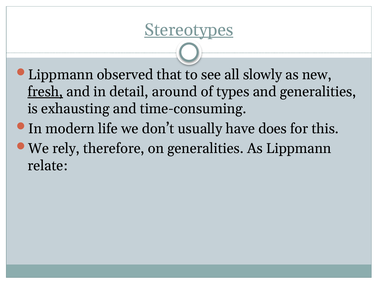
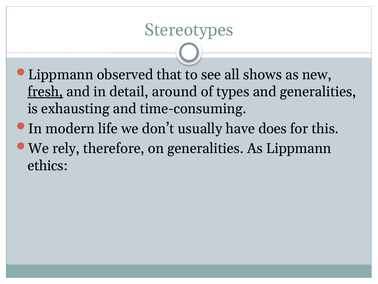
Stereotypes underline: present -> none
slowly: slowly -> shows
relate: relate -> ethics
